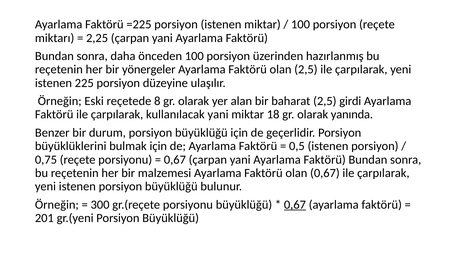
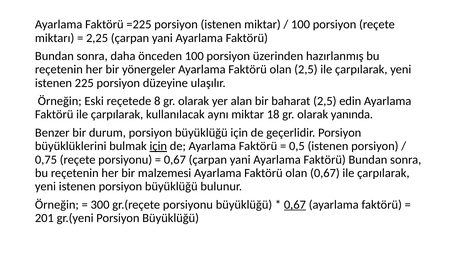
girdi: girdi -> edin
kullanılacak yani: yani -> aynı
için at (158, 146) underline: none -> present
